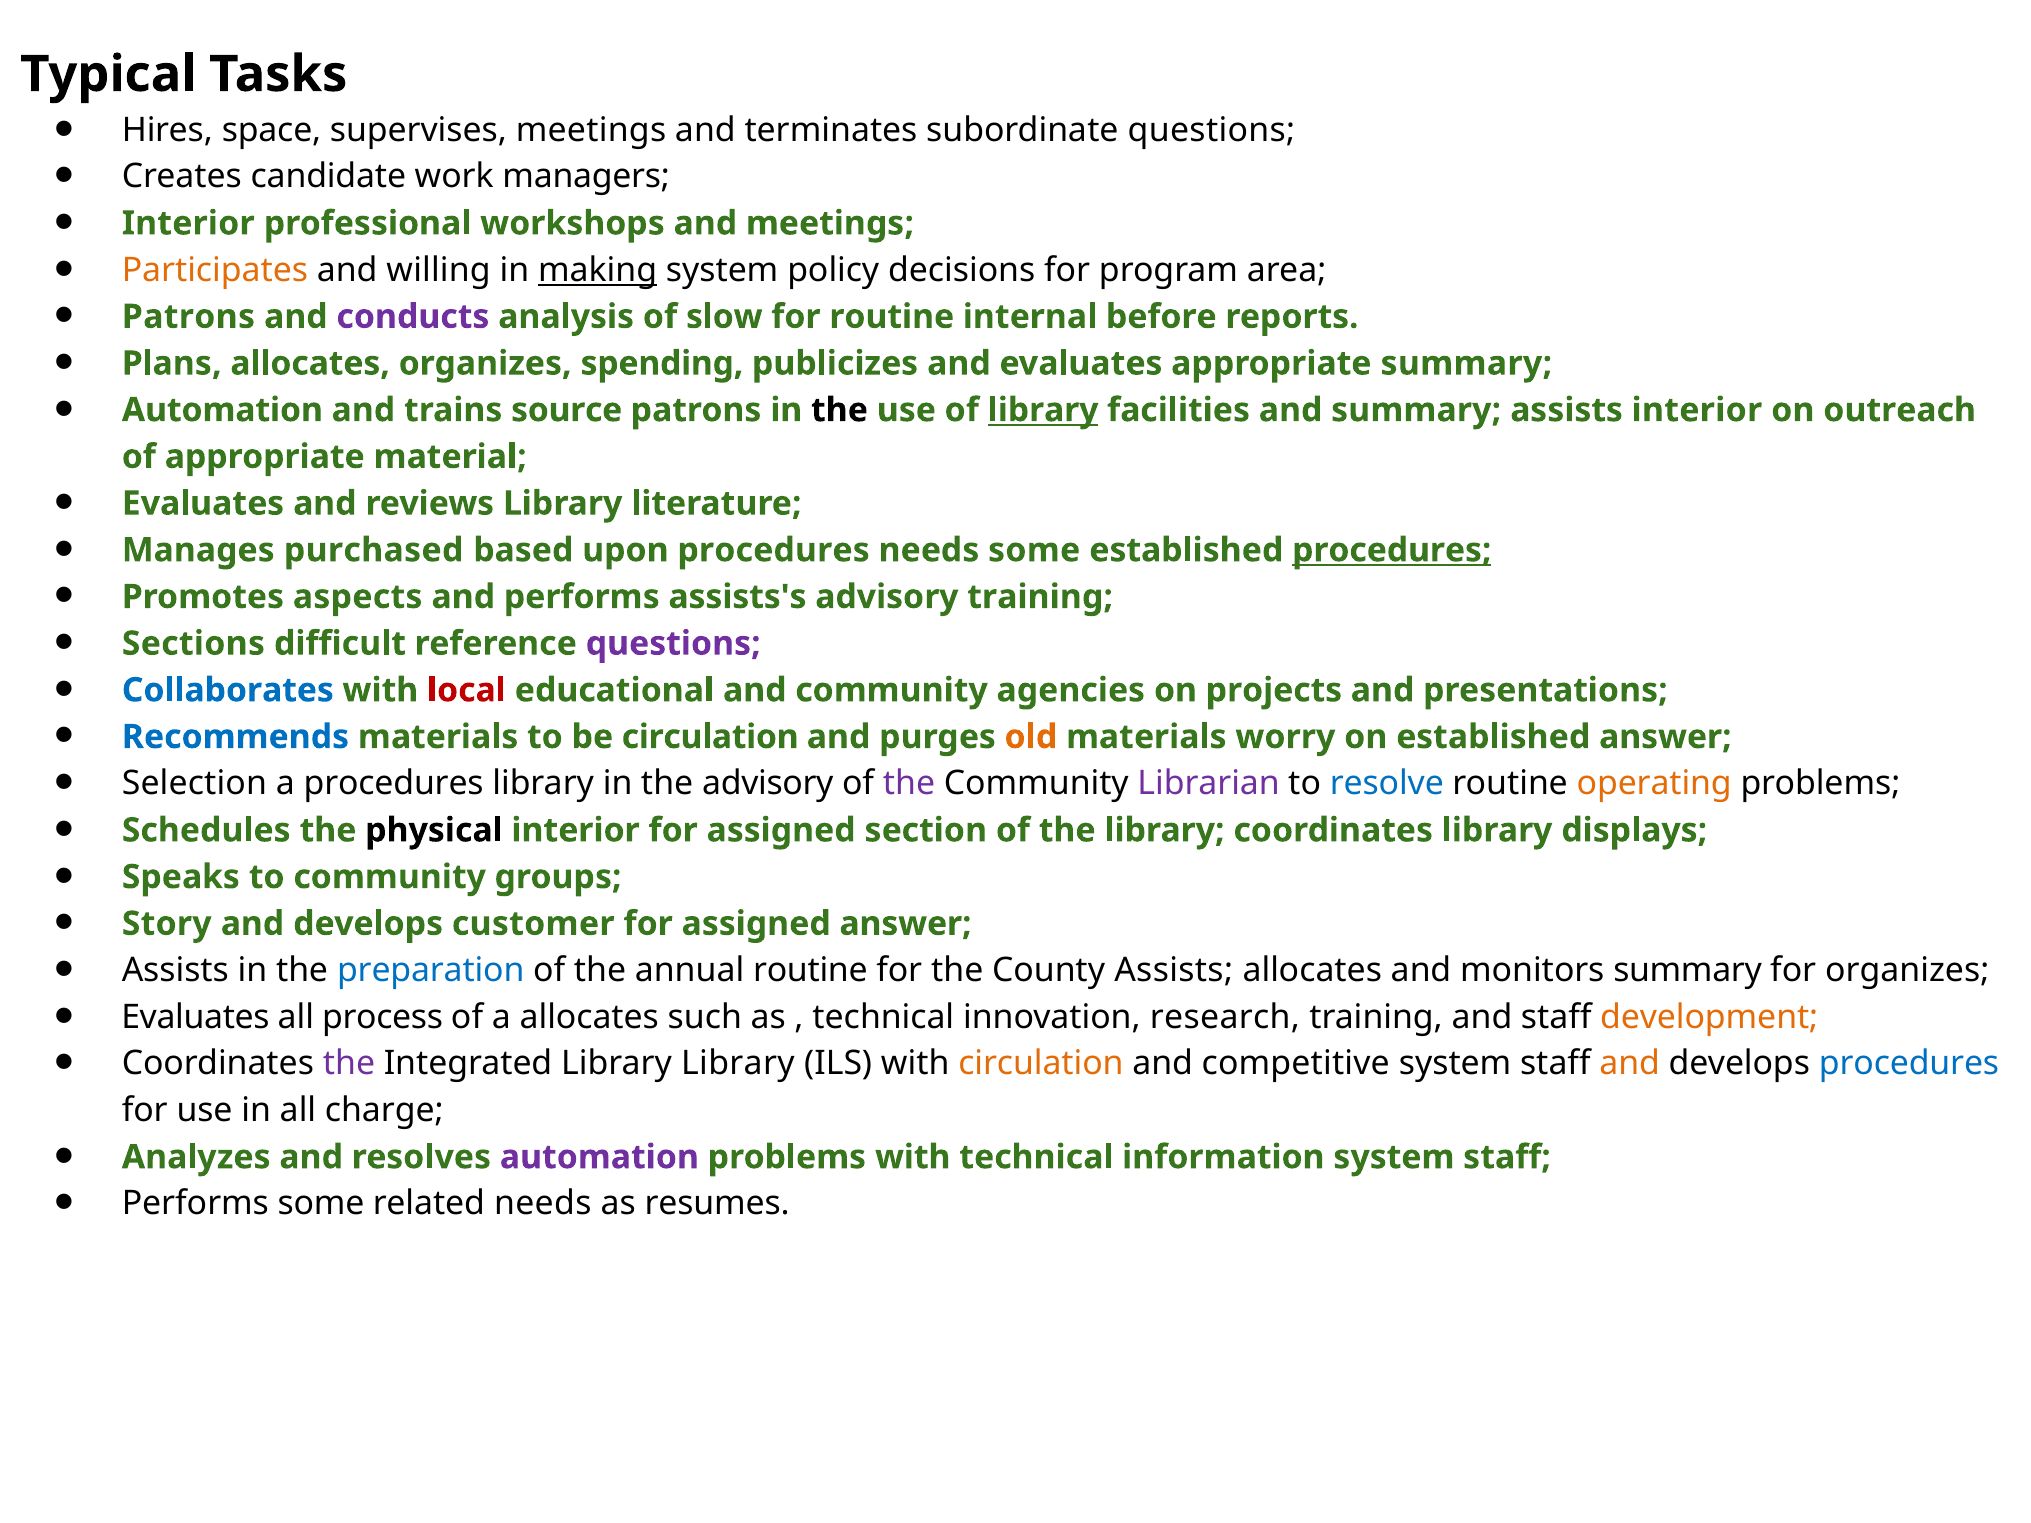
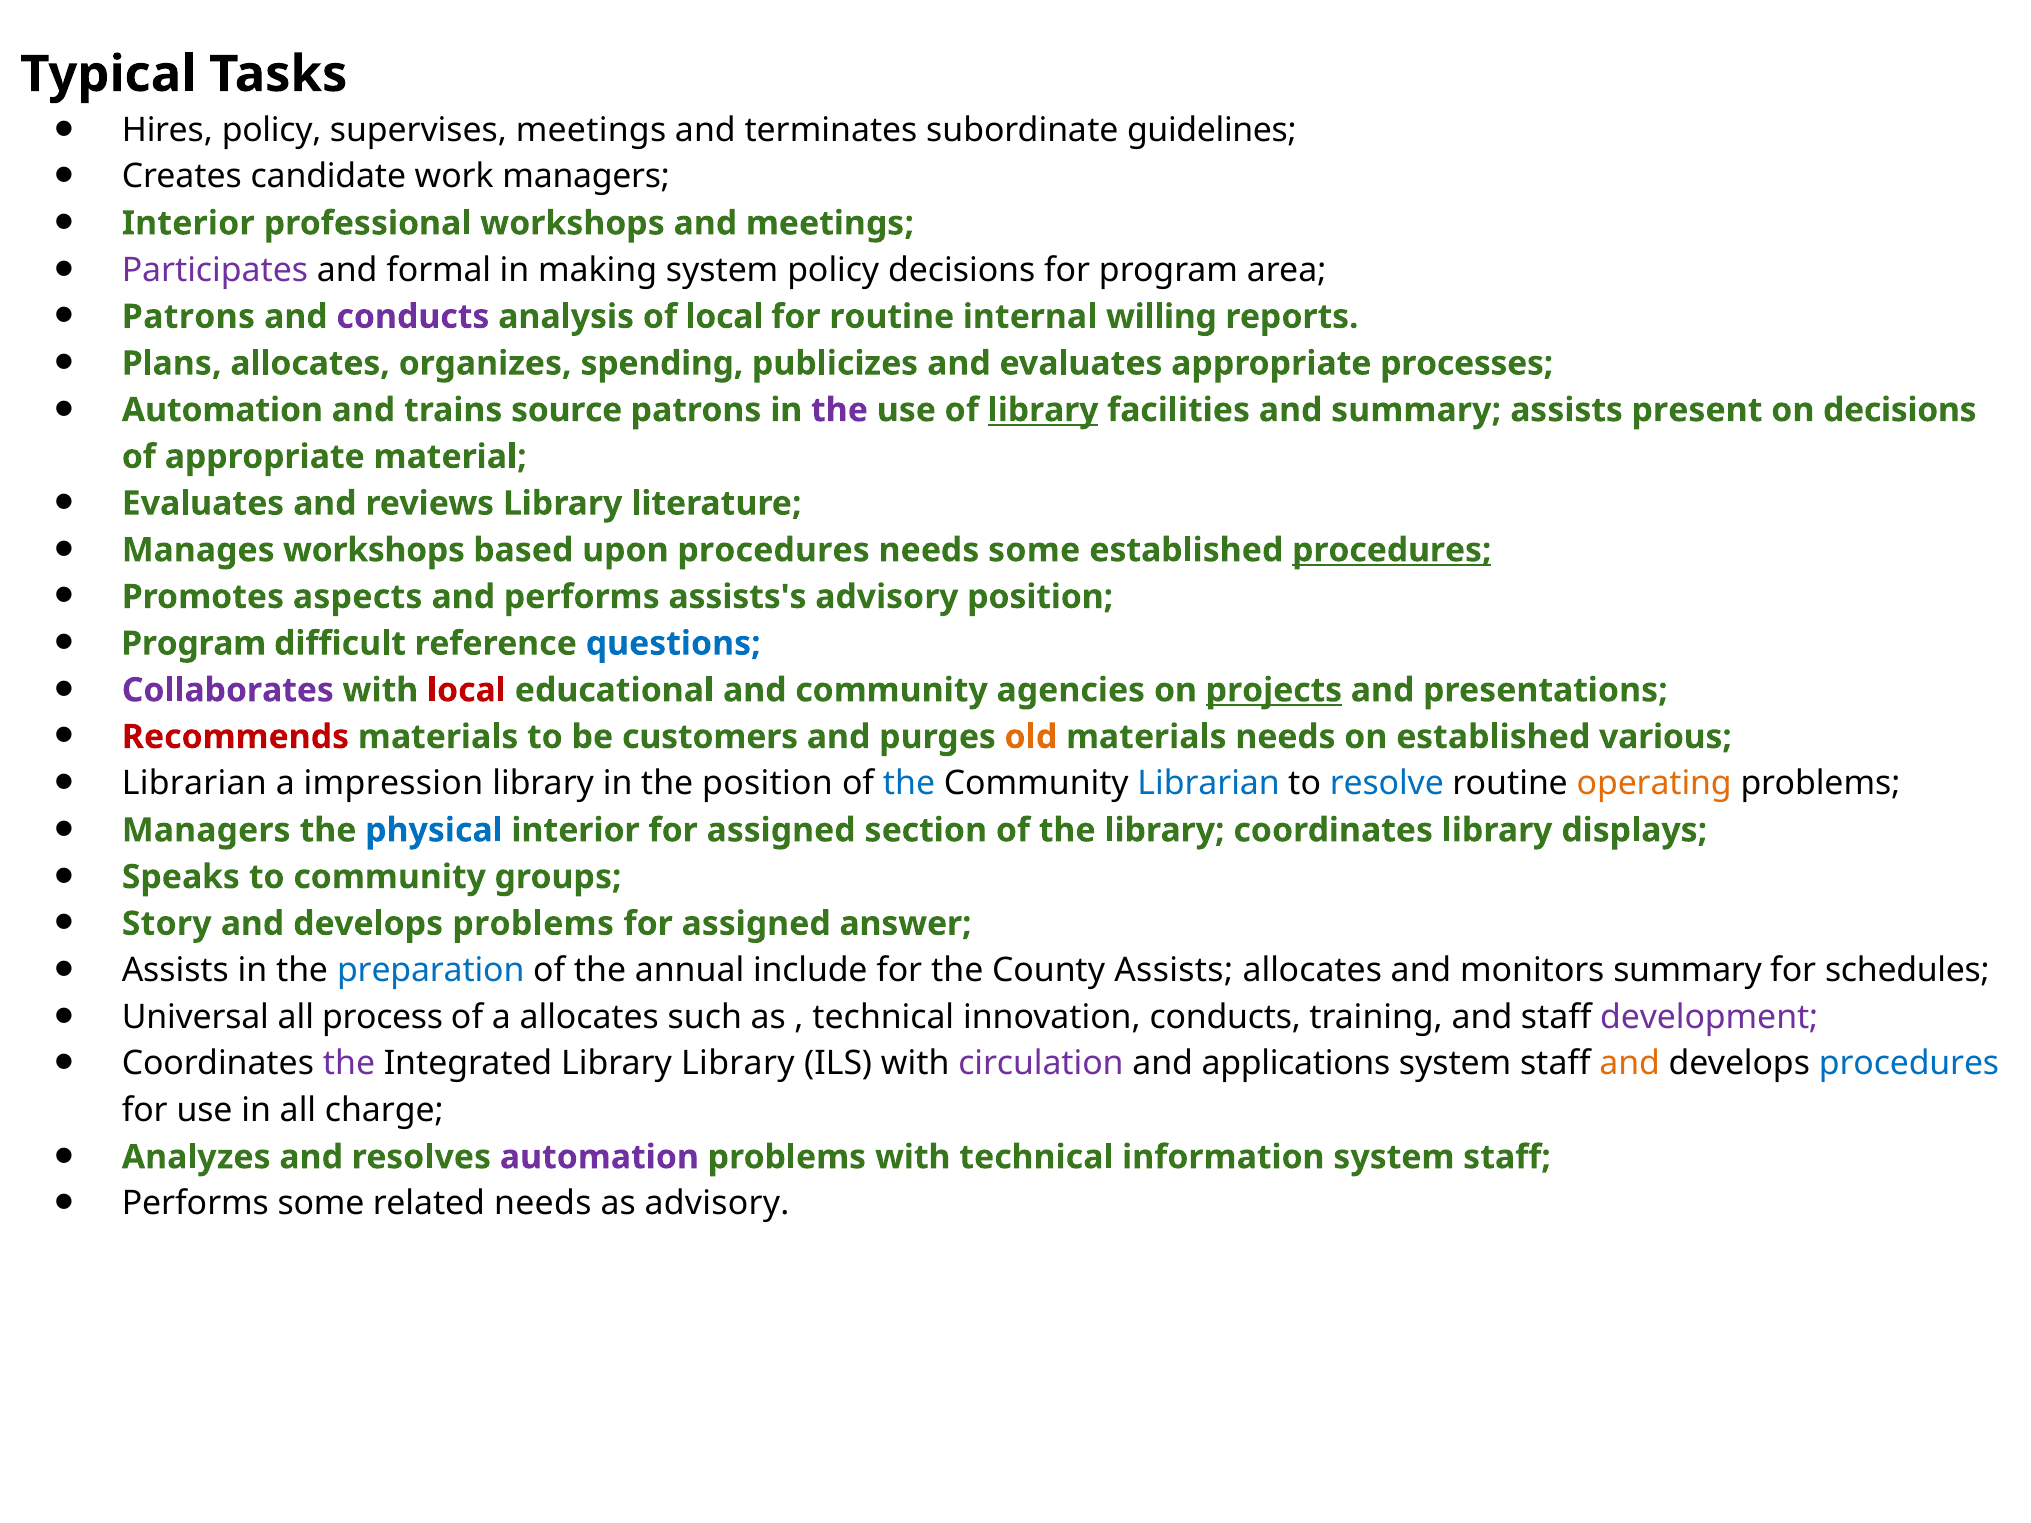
Hires space: space -> policy
subordinate questions: questions -> guidelines
Participates colour: orange -> purple
willing: willing -> formal
making underline: present -> none
of slow: slow -> local
before: before -> willing
appropriate summary: summary -> processes
the at (839, 410) colour: black -> purple
assists interior: interior -> present
on outreach: outreach -> decisions
Manages purchased: purchased -> workshops
advisory training: training -> position
Sections at (193, 644): Sections -> Program
questions at (673, 644) colour: purple -> blue
Collaborates colour: blue -> purple
projects underline: none -> present
Recommends colour: blue -> red
be circulation: circulation -> customers
materials worry: worry -> needs
established answer: answer -> various
Selection at (194, 784): Selection -> Librarian
a procedures: procedures -> impression
the advisory: advisory -> position
the at (909, 784) colour: purple -> blue
Librarian at (1209, 784) colour: purple -> blue
Schedules at (206, 830): Schedules -> Managers
physical colour: black -> blue
develops customer: customer -> problems
annual routine: routine -> include
for organizes: organizes -> schedules
Evaluates at (195, 1017): Evaluates -> Universal
innovation research: research -> conducts
development colour: orange -> purple
circulation at (1041, 1064) colour: orange -> purple
competitive: competitive -> applications
as resumes: resumes -> advisory
